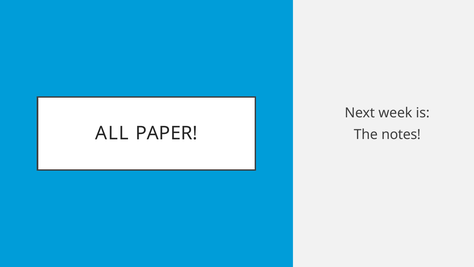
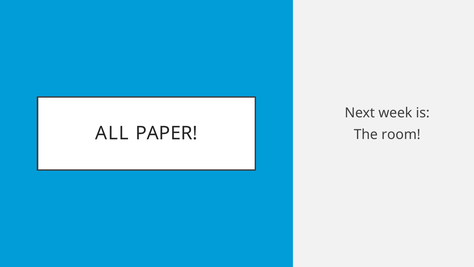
notes: notes -> room
